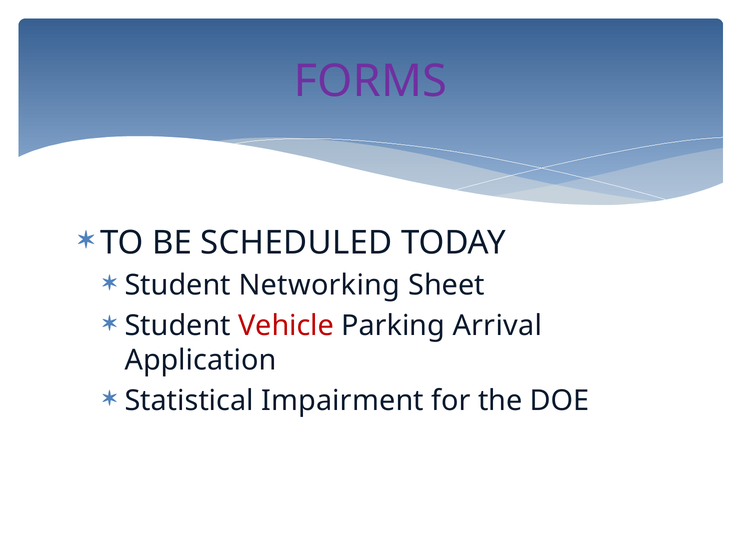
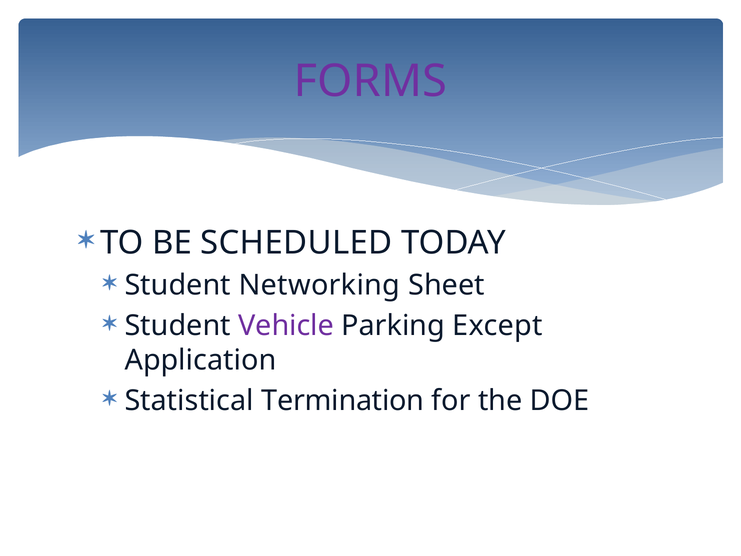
Vehicle colour: red -> purple
Arrival: Arrival -> Except
Impairment: Impairment -> Termination
